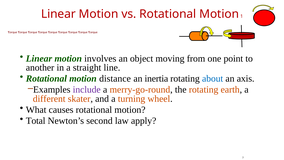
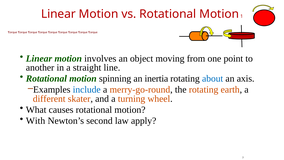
distance: distance -> spinning
include colour: purple -> blue
Total: Total -> With
